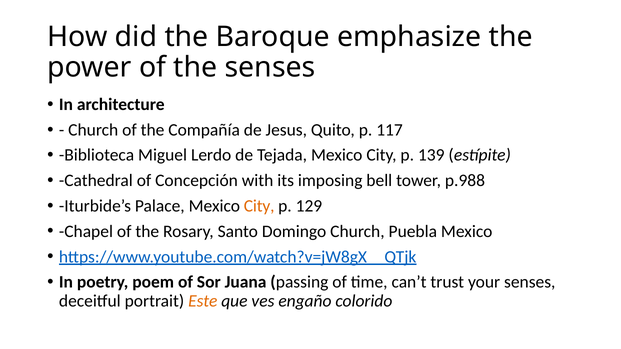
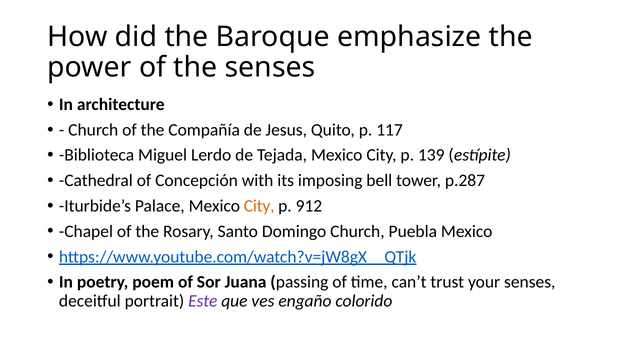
p.988: p.988 -> p.287
129: 129 -> 912
Este colour: orange -> purple
